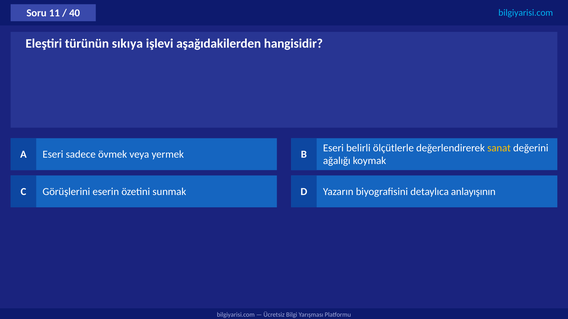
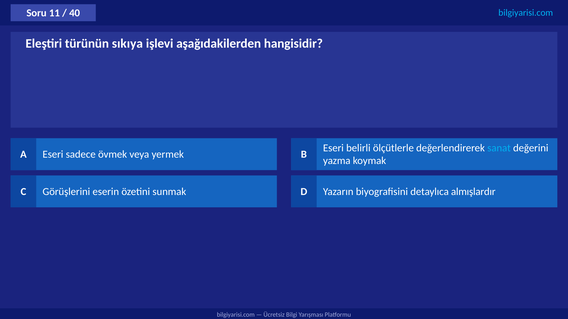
sanat colour: yellow -> light blue
ağalığı: ağalığı -> yazma
anlayışının: anlayışının -> almışlardır
